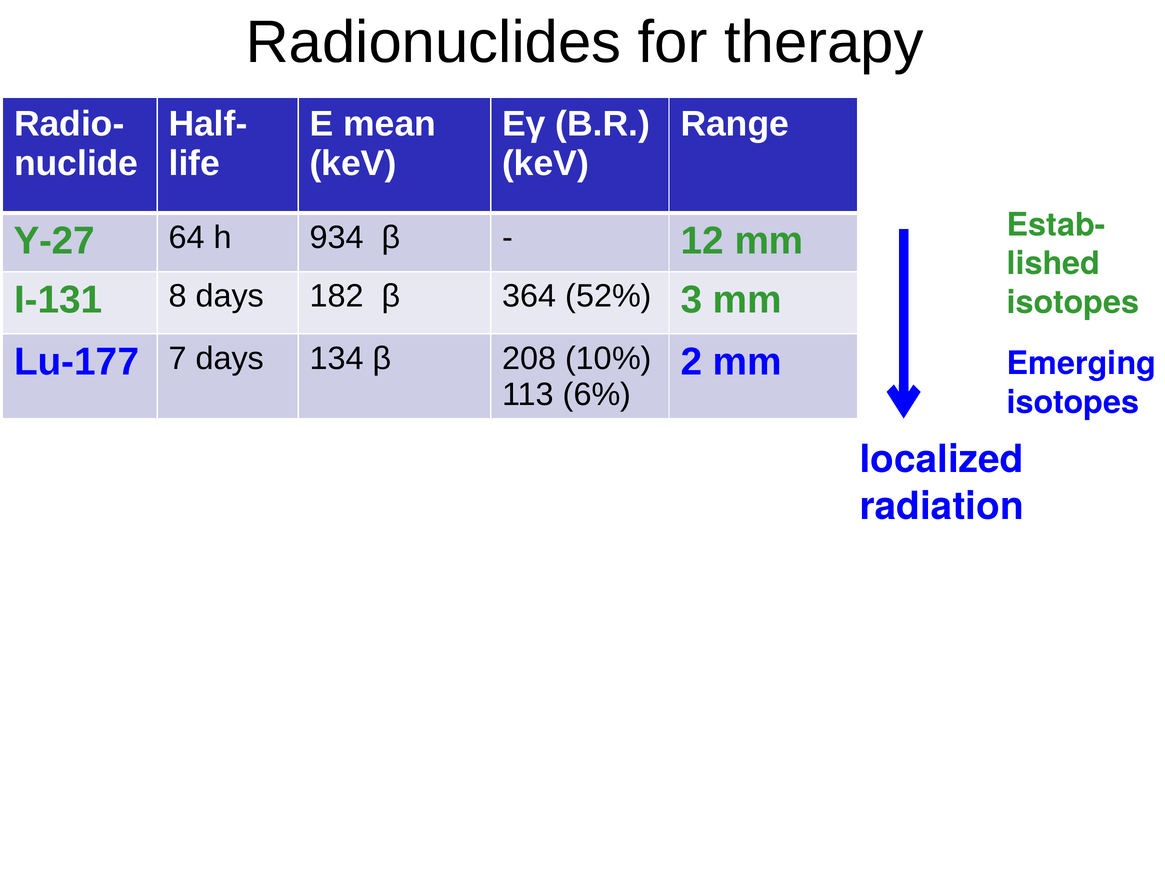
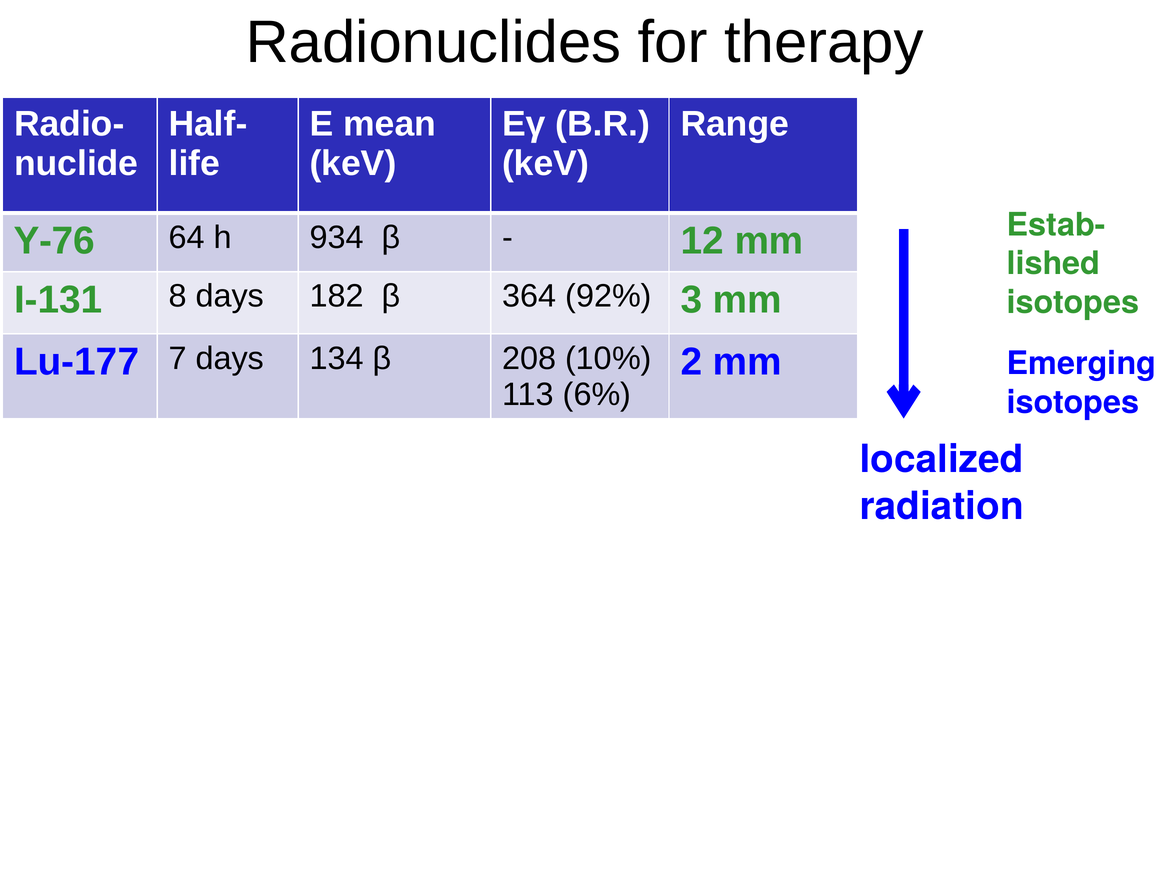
Y-27: Y-27 -> Y-76
52%: 52% -> 92%
